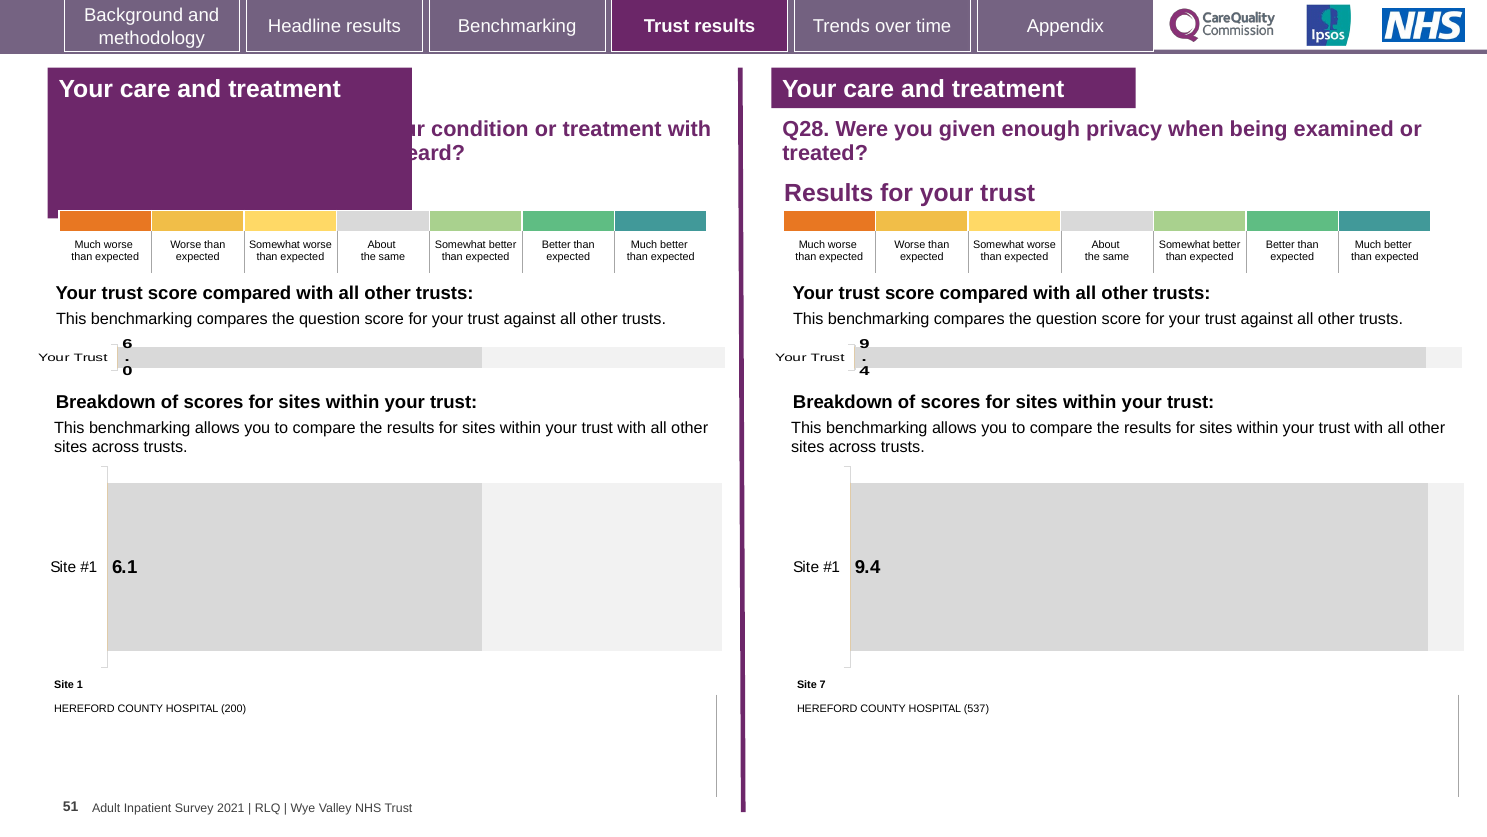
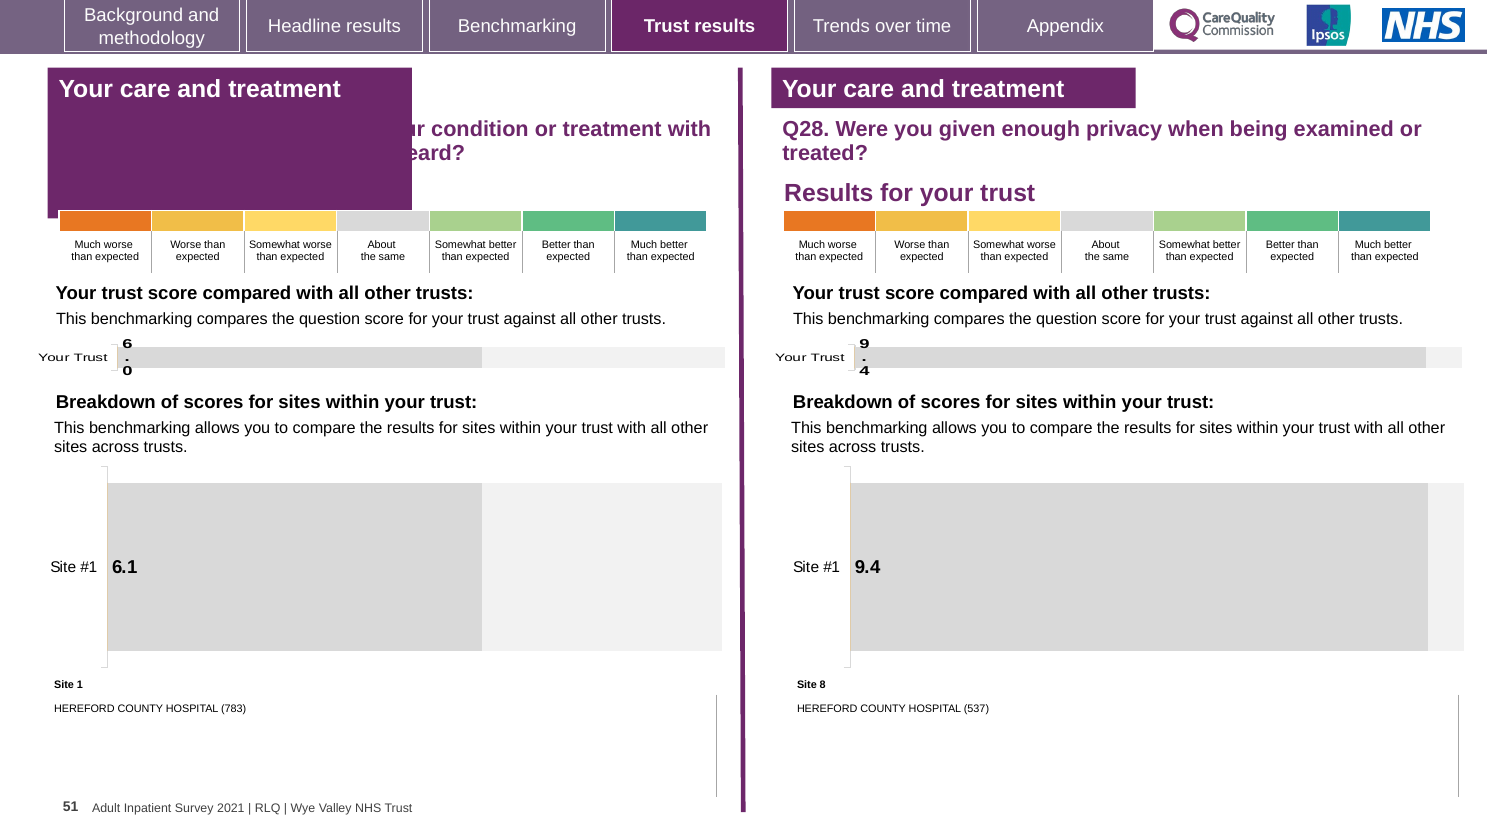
7: 7 -> 8
200: 200 -> 783
